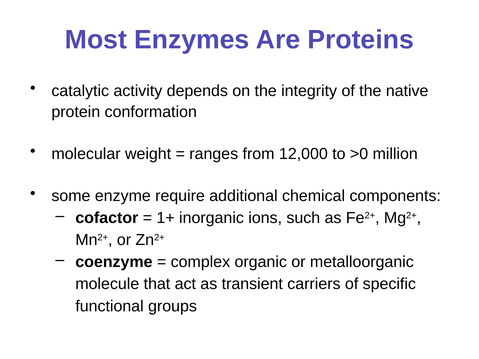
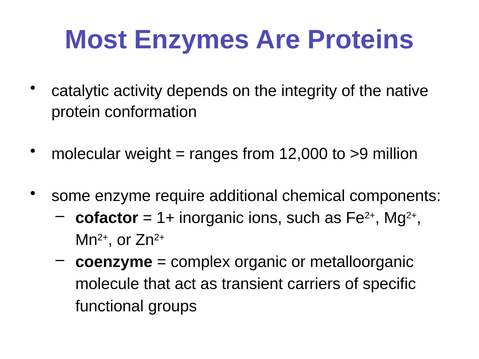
>0: >0 -> >9
